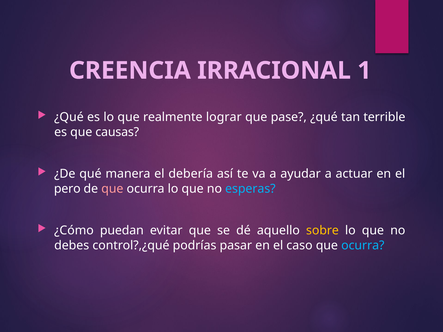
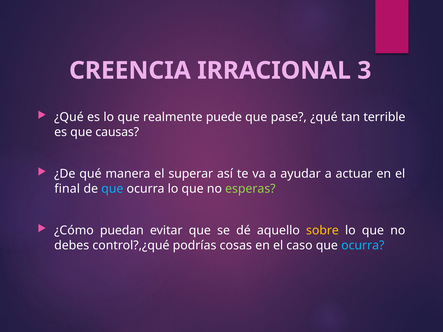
1: 1 -> 3
lograr: lograr -> puede
debería: debería -> superar
pero: pero -> final
que at (112, 189) colour: pink -> light blue
esperas colour: light blue -> light green
pasar: pasar -> cosas
